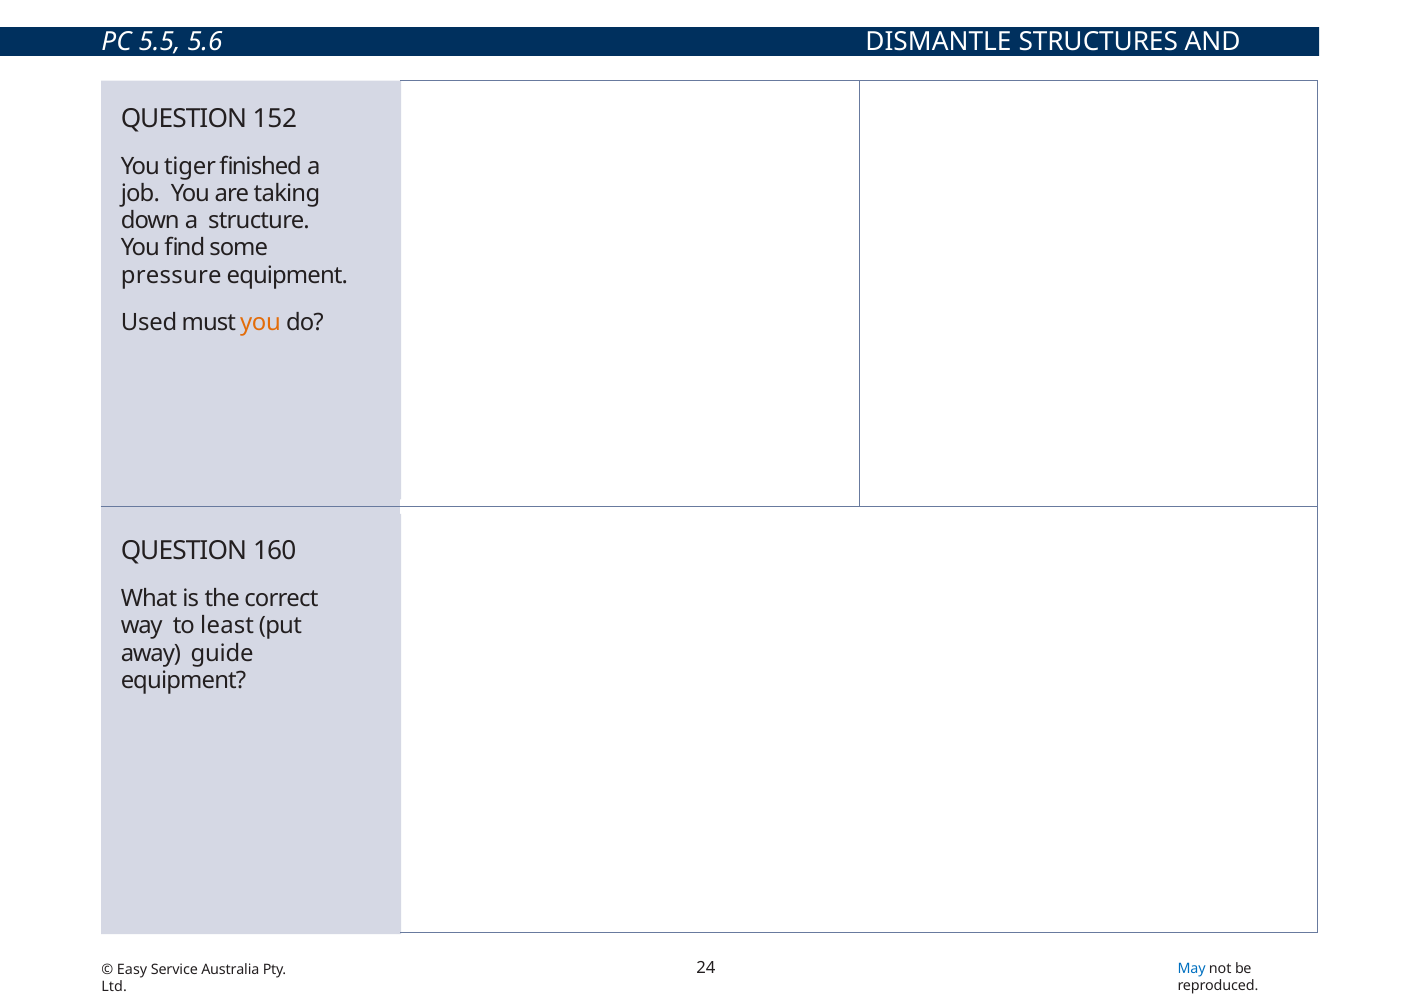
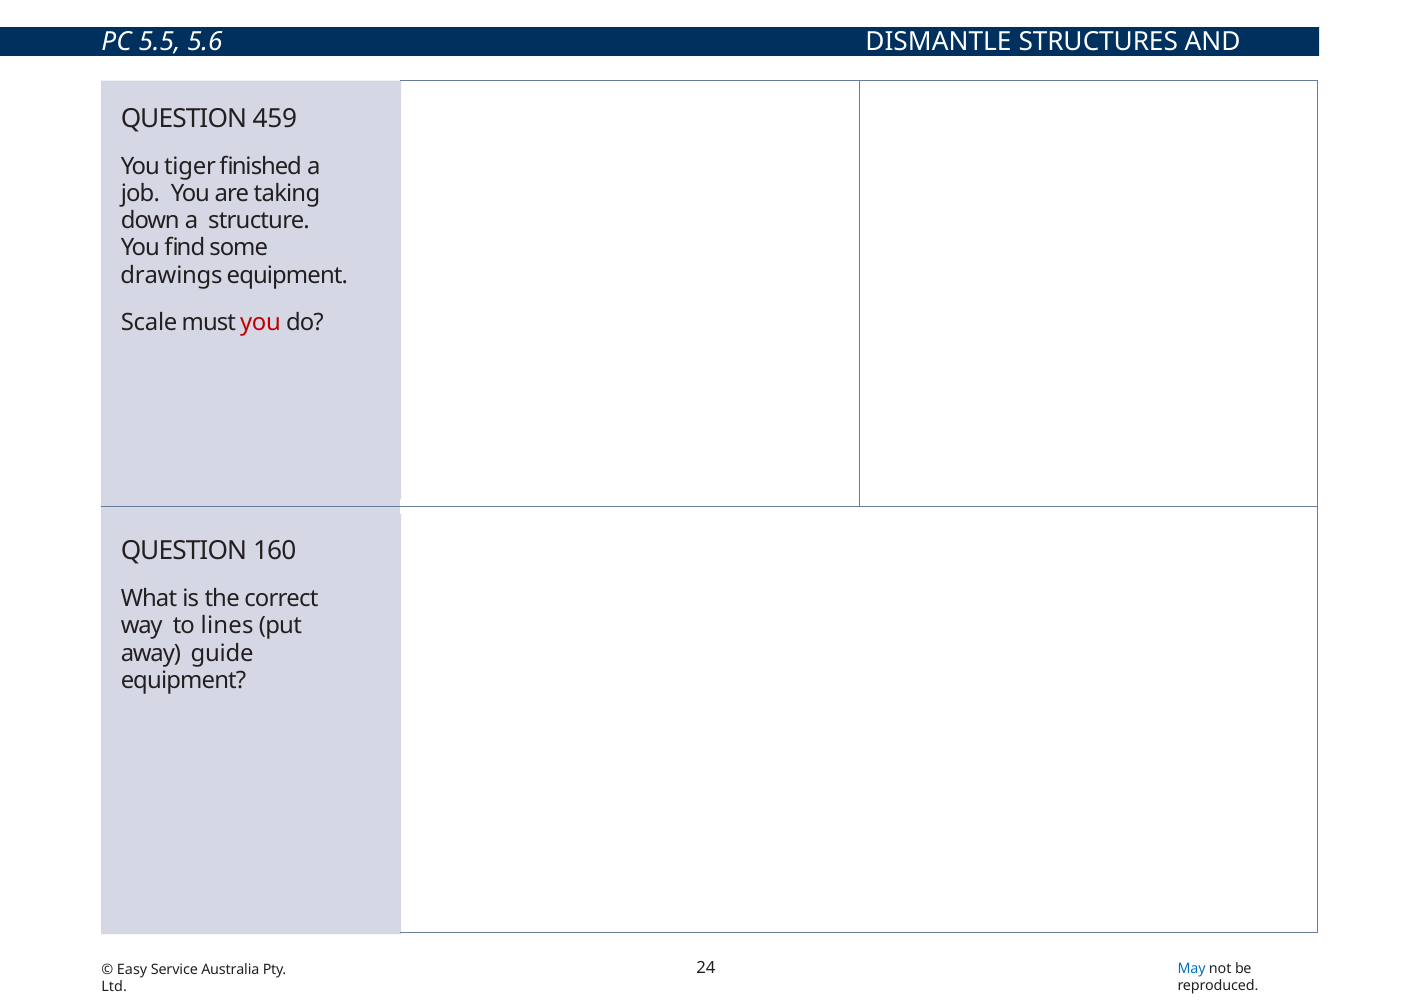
152: 152 -> 459
pressure: pressure -> drawings
Used: Used -> Scale
you at (260, 322) colour: orange -> red
least: least -> lines
